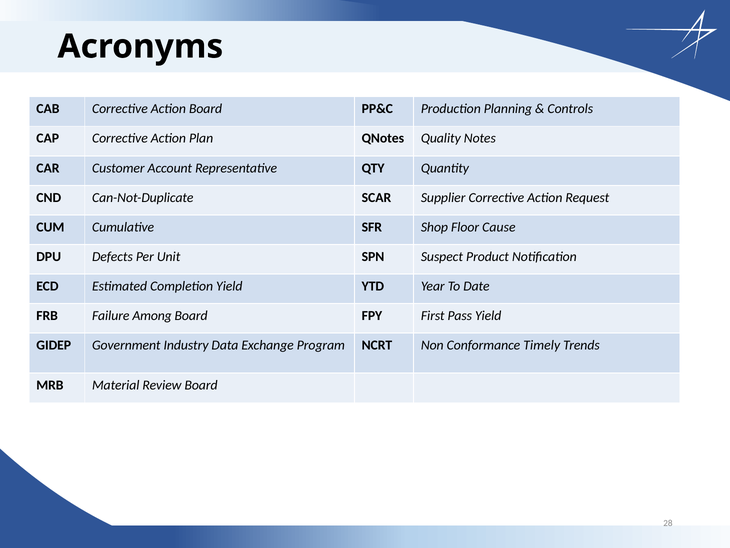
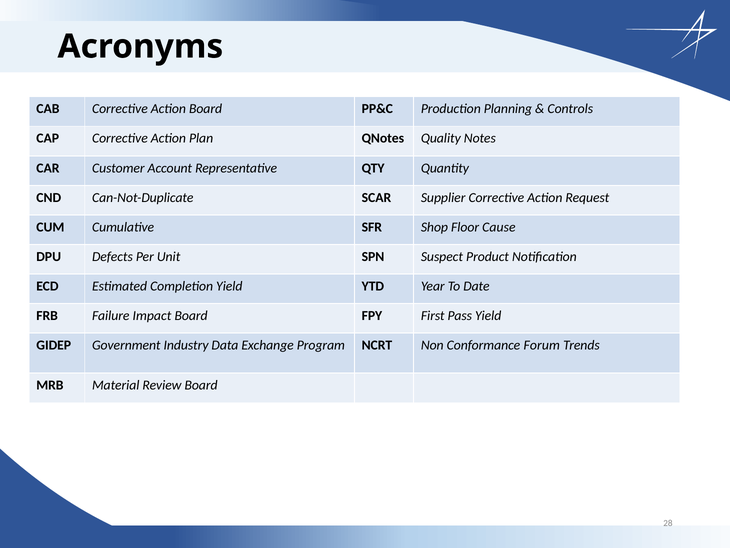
Among: Among -> Impact
Timely: Timely -> Forum
